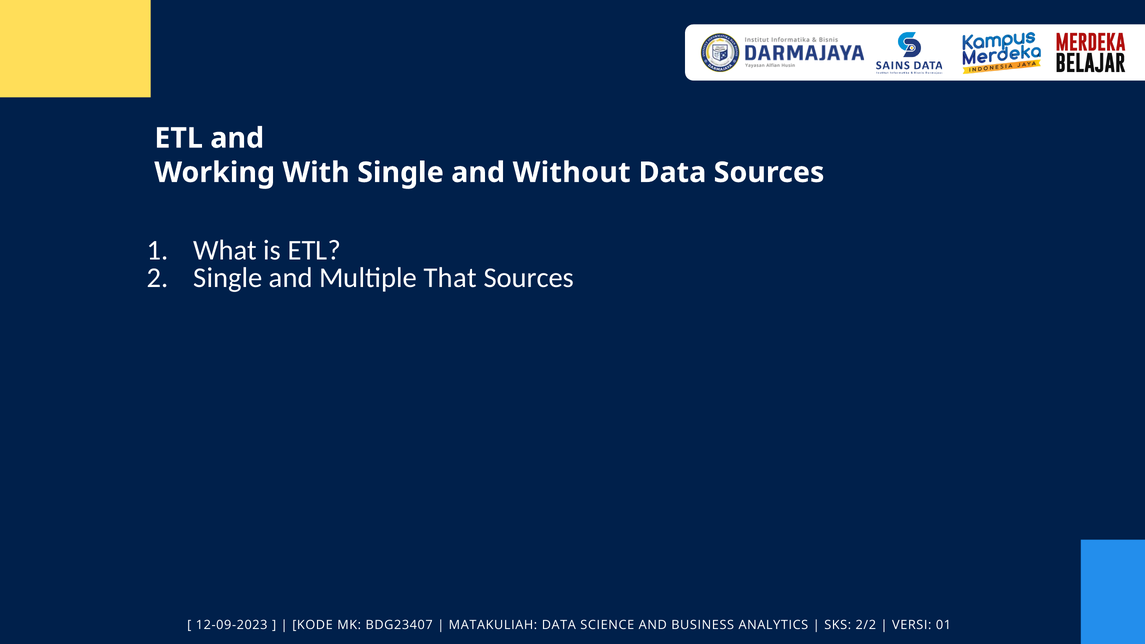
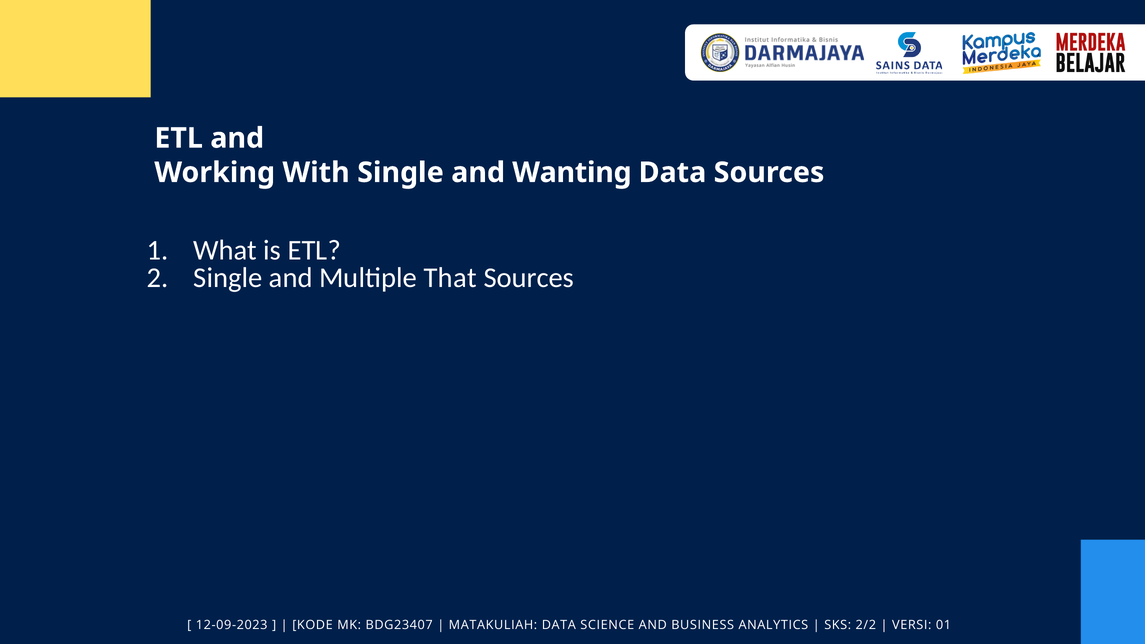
Without: Without -> Wanting
